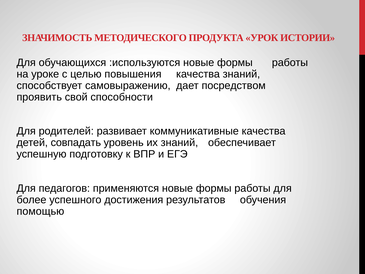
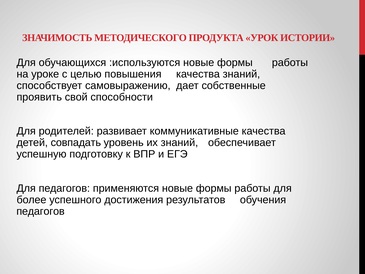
посредством: посредством -> собственные
помощью at (40, 211): помощью -> педагогов
